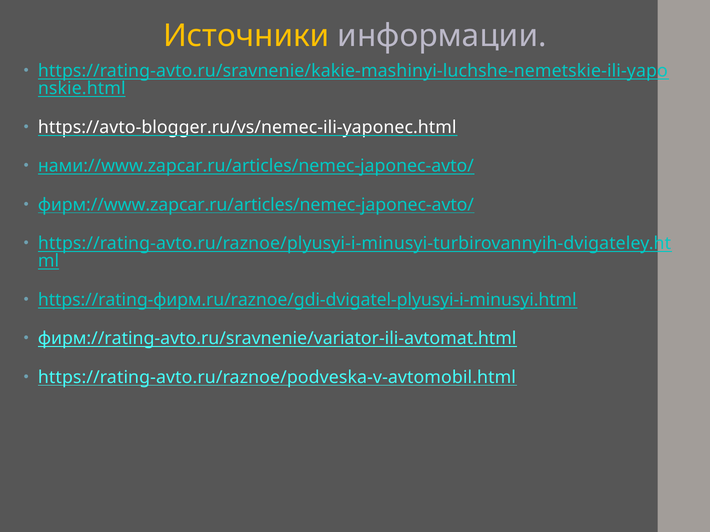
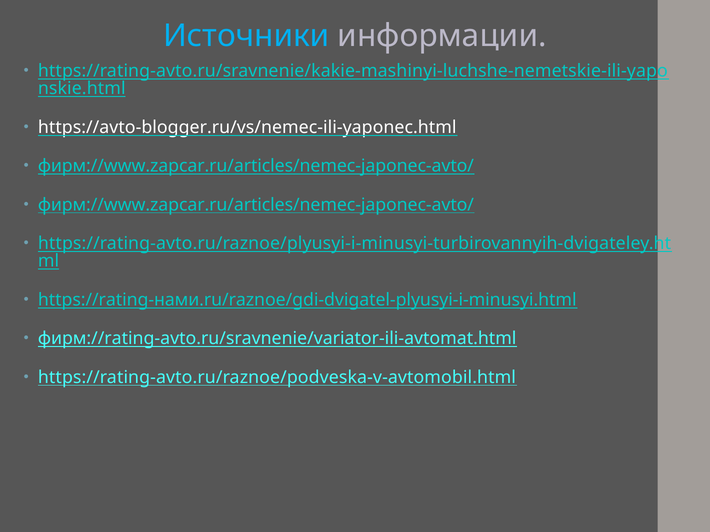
Источники colour: yellow -> light blue
нами://www.zapcar.ru/articles/nemec-japonec-avto/ at (256, 166): нами://www.zapcar.ru/articles/nemec-japonec-avto/ -> фирм://www.zapcar.ru/articles/nemec-japonec-avto/
https://rating-фирм.ru/raznoe/gdi-dvigatel-plyusyi-i-minusyi.html: https://rating-фирм.ru/raznoe/gdi-dvigatel-plyusyi-i-minusyi.html -> https://rating-нами.ru/raznoe/gdi-dvigatel-plyusyi-i-minusyi.html
